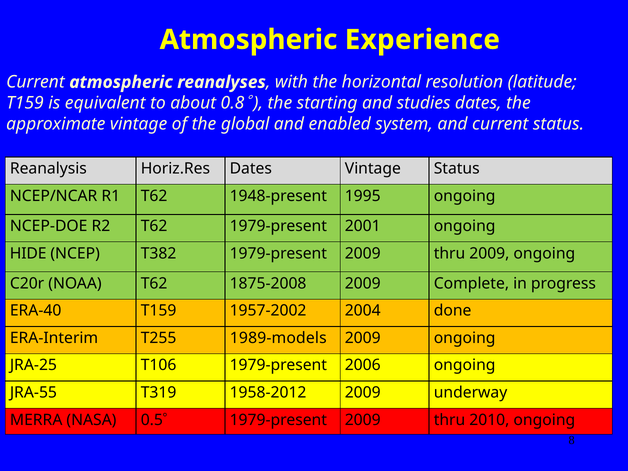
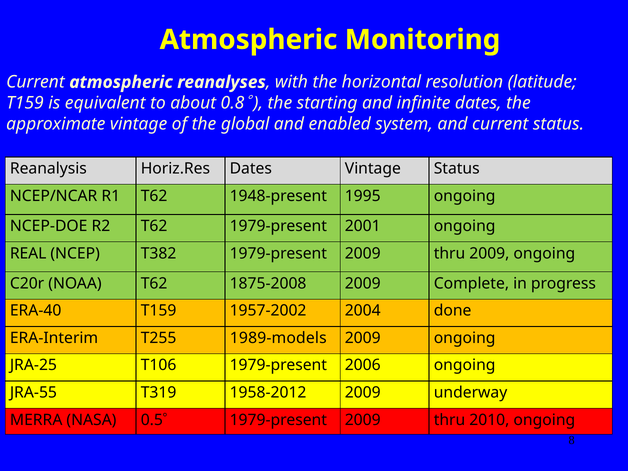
Experience: Experience -> Monitoring
studies: studies -> infinite
HIDE: HIDE -> REAL
